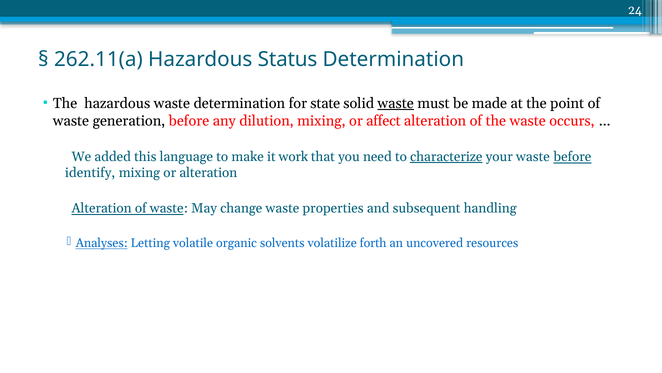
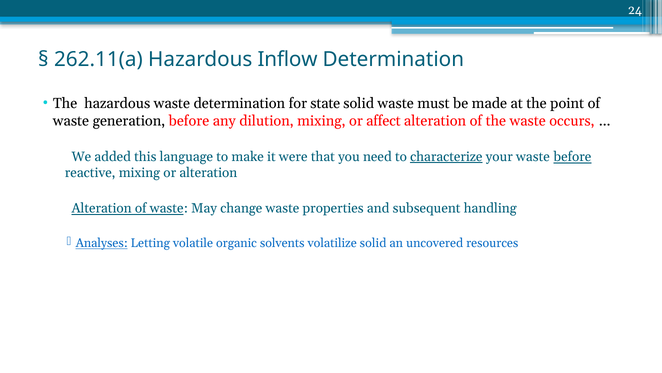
Status: Status -> Inflow
waste at (396, 103) underline: present -> none
work: work -> were
identify: identify -> reactive
volatilize forth: forth -> solid
